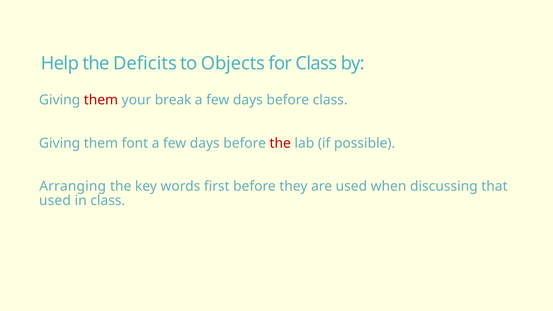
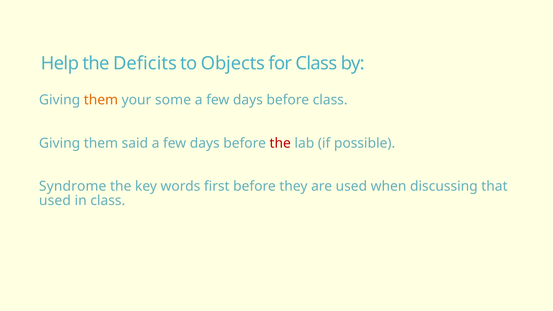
them at (101, 100) colour: red -> orange
break: break -> some
font: font -> said
Arranging: Arranging -> Syndrome
